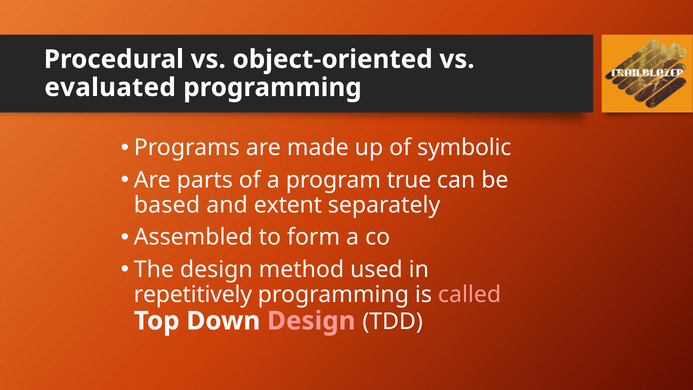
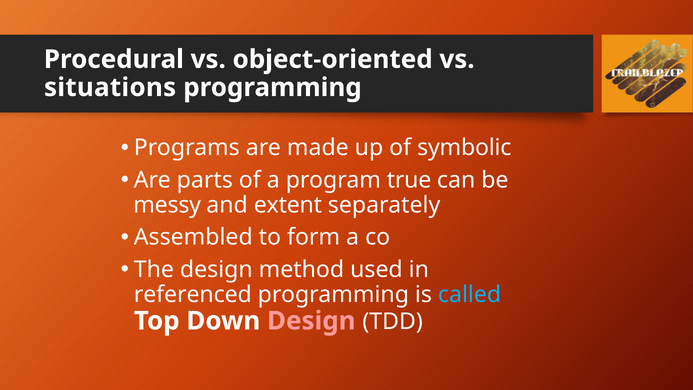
evaluated: evaluated -> situations
based: based -> messy
repetitively: repetitively -> referenced
called colour: pink -> light blue
